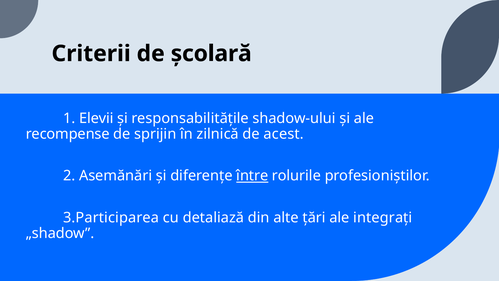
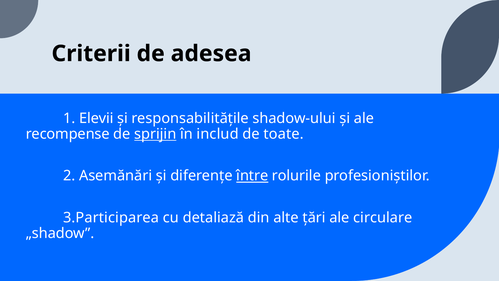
școlară: școlară -> adesea
sprijin underline: none -> present
zilnică: zilnică -> includ
acest: acest -> toate
integrați: integrați -> circulare
